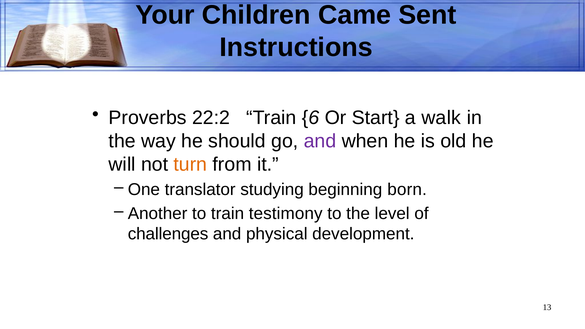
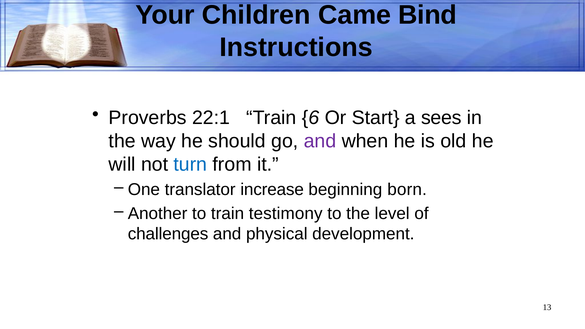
Sent: Sent -> Bind
22:2: 22:2 -> 22:1
walk: walk -> sees
turn colour: orange -> blue
studying: studying -> increase
